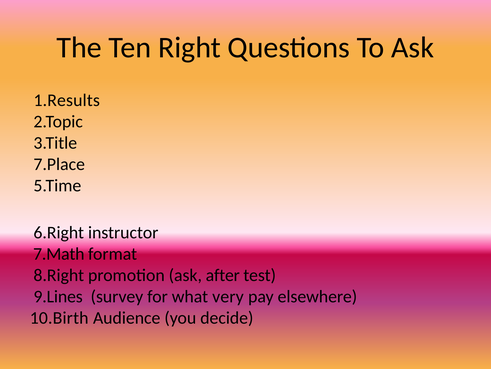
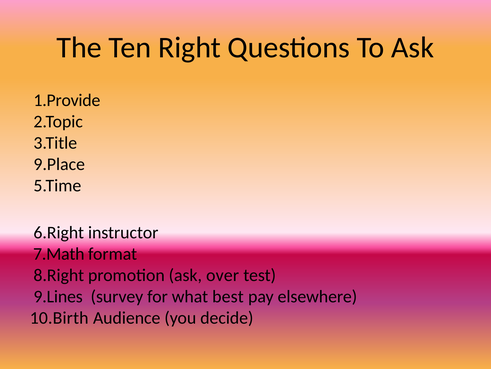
1.Results: 1.Results -> 1.Provide
7.Place: 7.Place -> 9.Place
after: after -> over
very: very -> best
